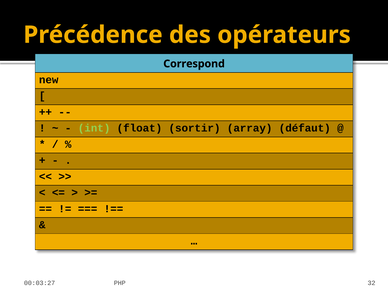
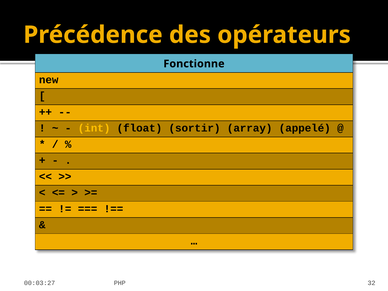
Correspond: Correspond -> Fonctionne
int colour: light green -> yellow
défaut: défaut -> appelé
